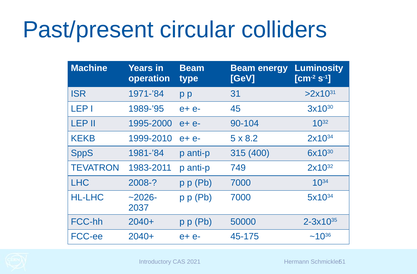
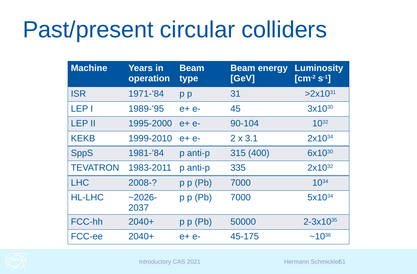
5: 5 -> 2
8.2: 8.2 -> 3.1
749: 749 -> 335
